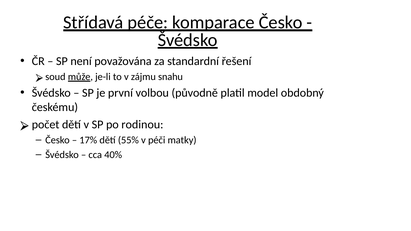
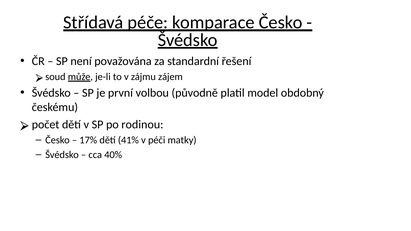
snahu: snahu -> zájem
55%: 55% -> 41%
